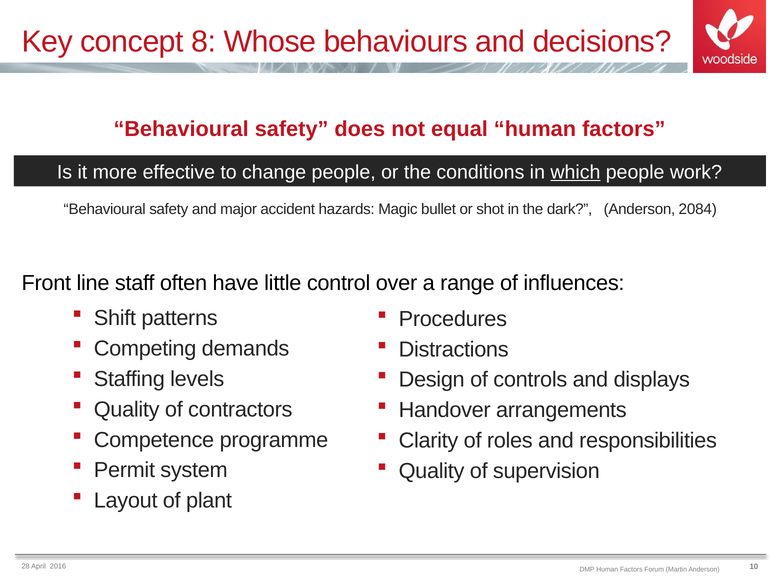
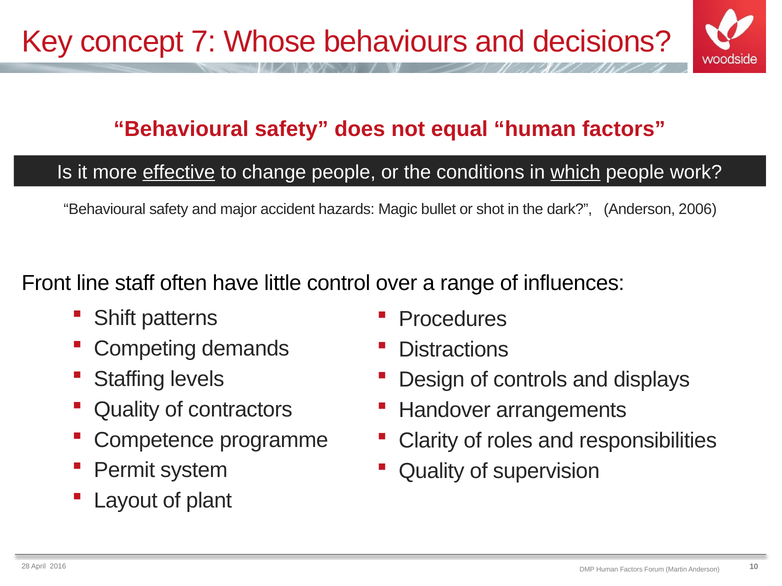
8: 8 -> 7
effective underline: none -> present
2084: 2084 -> 2006
